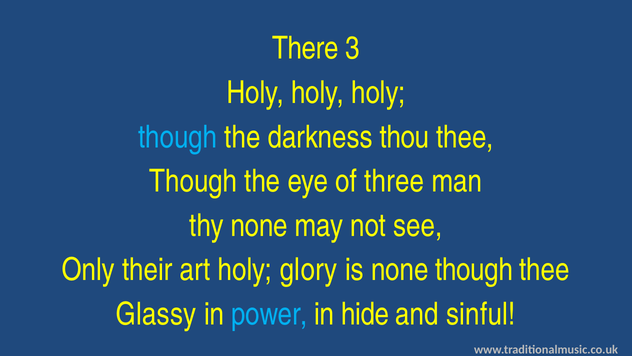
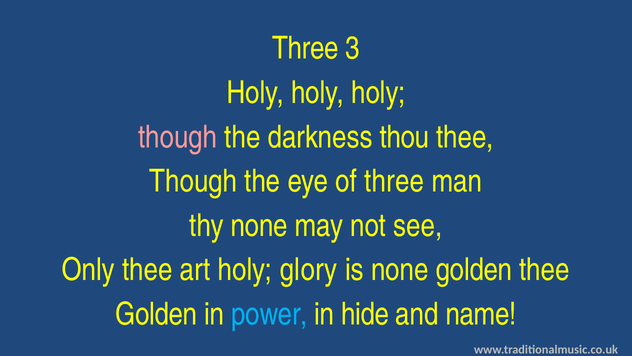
There at (305, 48): There -> Three
though at (178, 137) colour: light blue -> pink
Only their: their -> thee
none though: though -> golden
Glassy at (156, 314): Glassy -> Golden
sinful: sinful -> name
